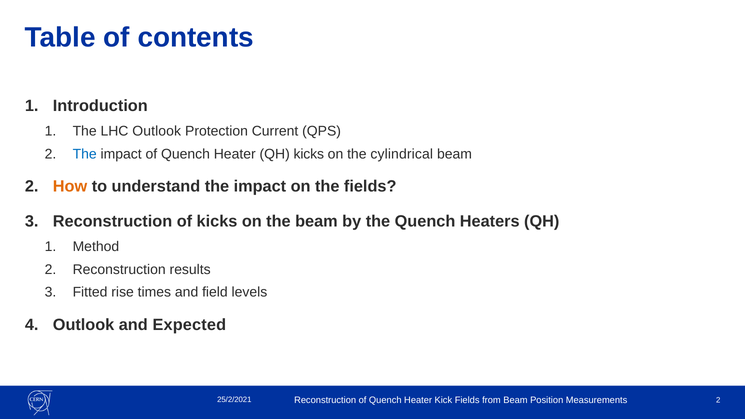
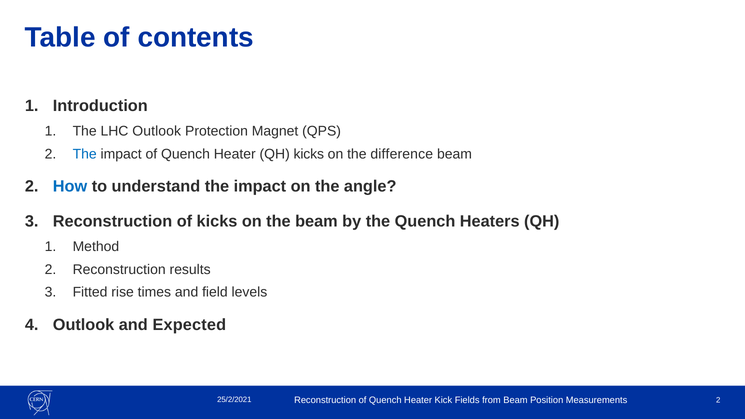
Current: Current -> Magnet
cylindrical: cylindrical -> difference
How colour: orange -> blue
the fields: fields -> angle
